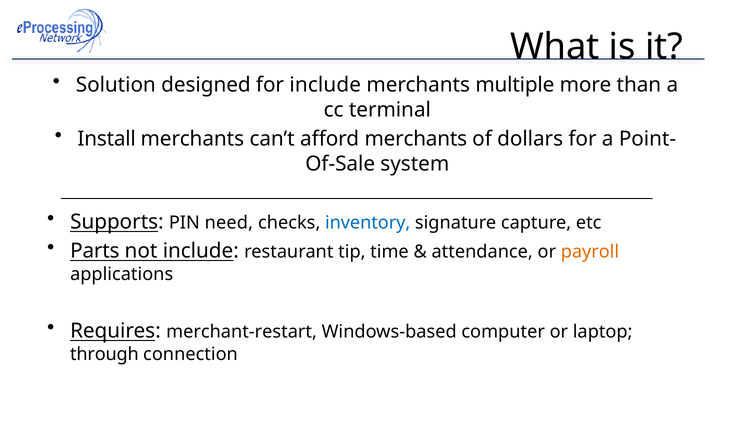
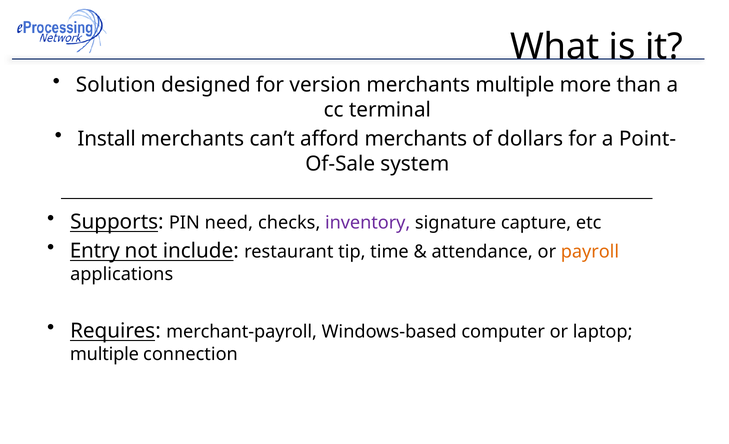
for include: include -> version
inventory colour: blue -> purple
Parts: Parts -> Entry
merchant-restart: merchant-restart -> merchant-payroll
through at (104, 354): through -> multiple
